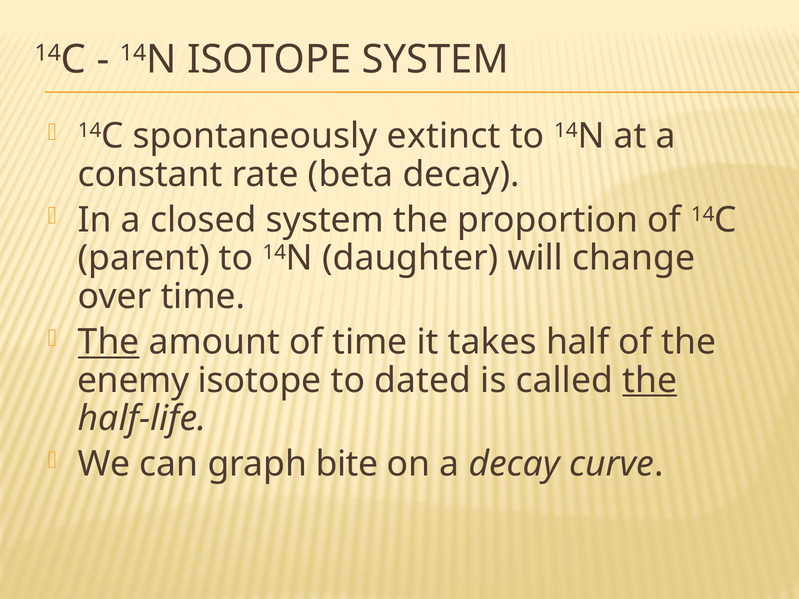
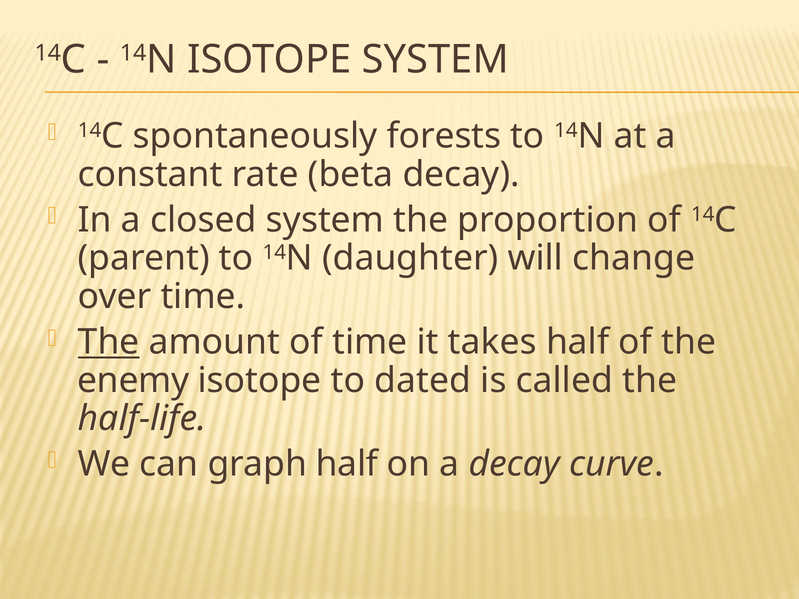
extinct: extinct -> forests
the at (650, 381) underline: present -> none
graph bite: bite -> half
